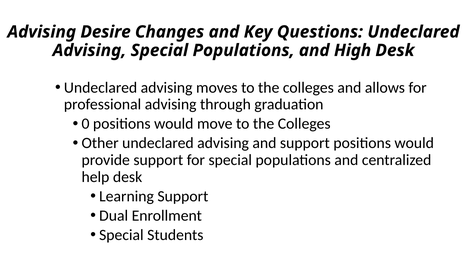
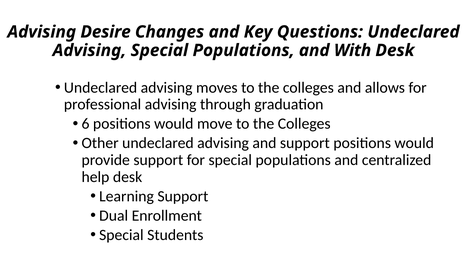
High: High -> With
0: 0 -> 6
